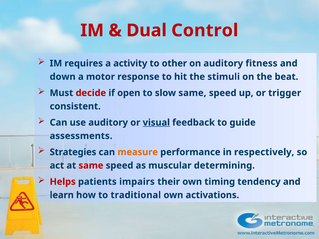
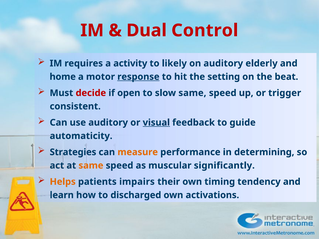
other: other -> likely
fitness: fitness -> elderly
down: down -> home
response underline: none -> present
stimuli: stimuli -> setting
assessments: assessments -> automaticity
respectively: respectively -> determining
same at (91, 166) colour: red -> orange
determining: determining -> significantly
Helps colour: red -> orange
traditional: traditional -> discharged
